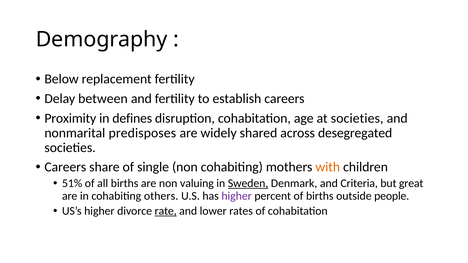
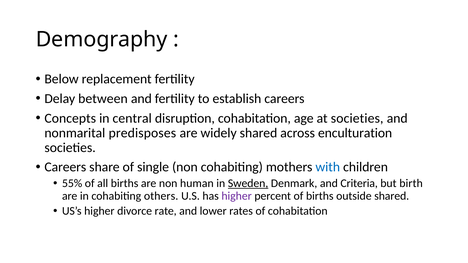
Proximity: Proximity -> Concepts
defines: defines -> central
desegregated: desegregated -> enculturation
with colour: orange -> blue
51%: 51% -> 55%
valuing: valuing -> human
great: great -> birth
outside people: people -> shared
rate underline: present -> none
